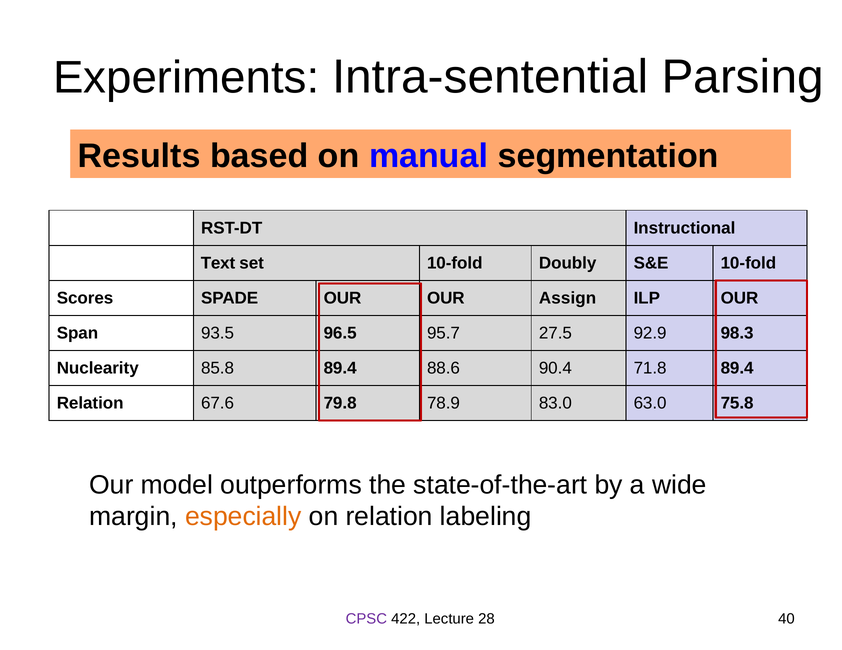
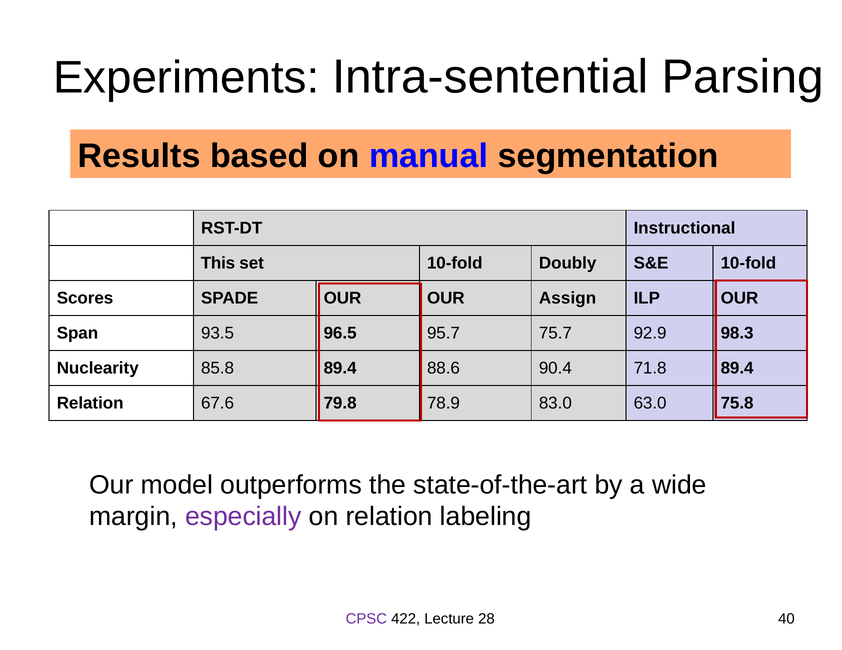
Text: Text -> This
27.5: 27.5 -> 75.7
especially colour: orange -> purple
